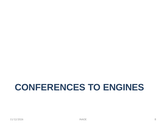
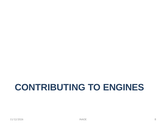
CONFERENCES: CONFERENCES -> CONTRIBUTING
